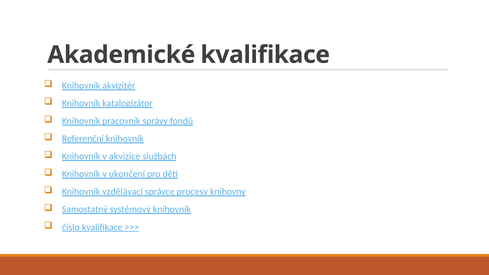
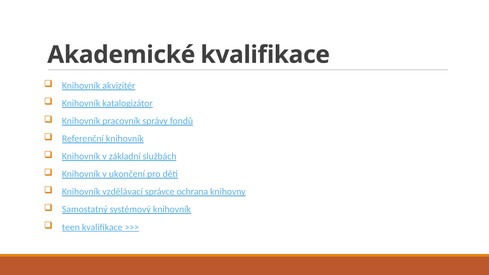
akvizice: akvizice -> základní
procesy: procesy -> ochrana
číslo: číslo -> teen
